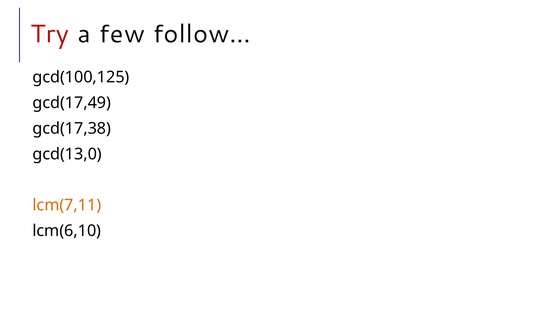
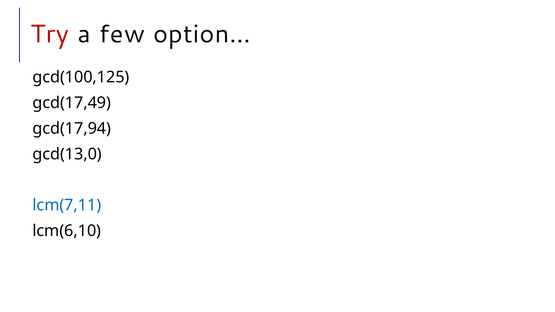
follow…: follow… -> option…
gcd(17,38: gcd(17,38 -> gcd(17,94
lcm(7,11 colour: orange -> blue
